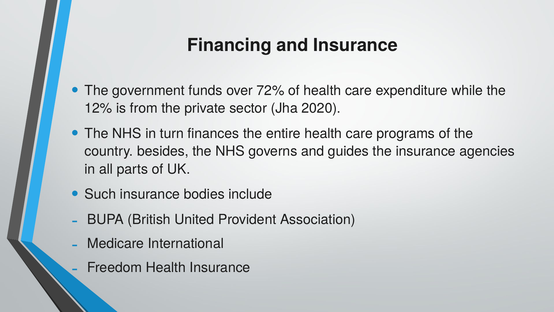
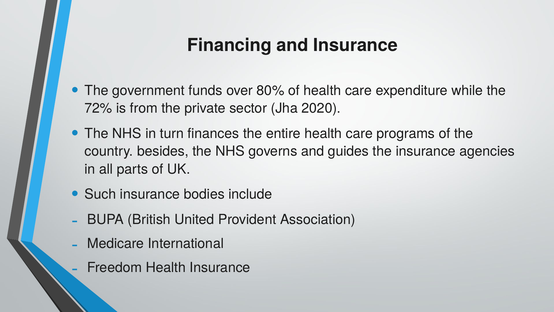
72%: 72% -> 80%
12%: 12% -> 72%
